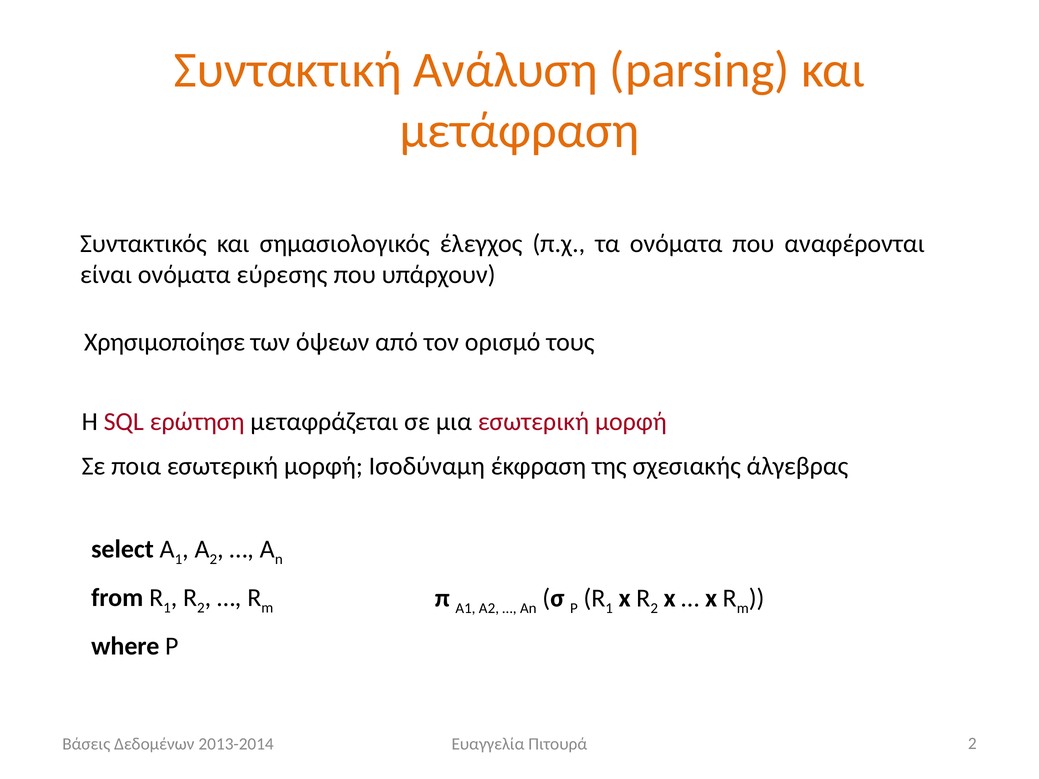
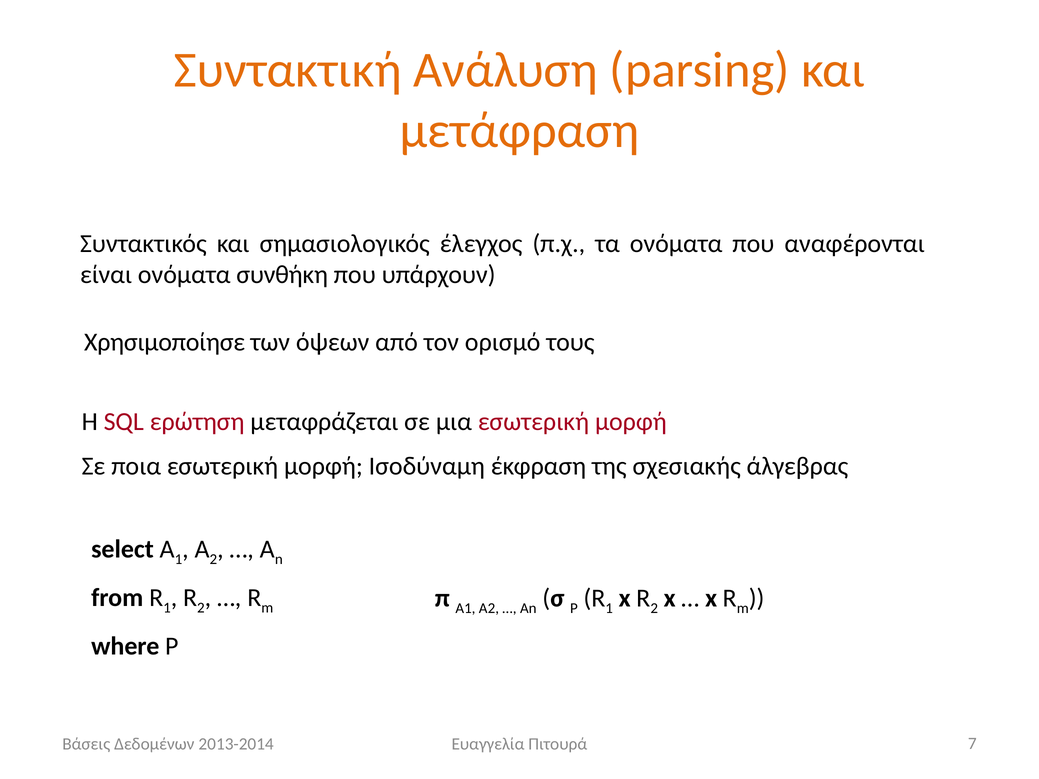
εύρεσης: εύρεσης -> συνθήκη
Πιτουρά 2: 2 -> 7
